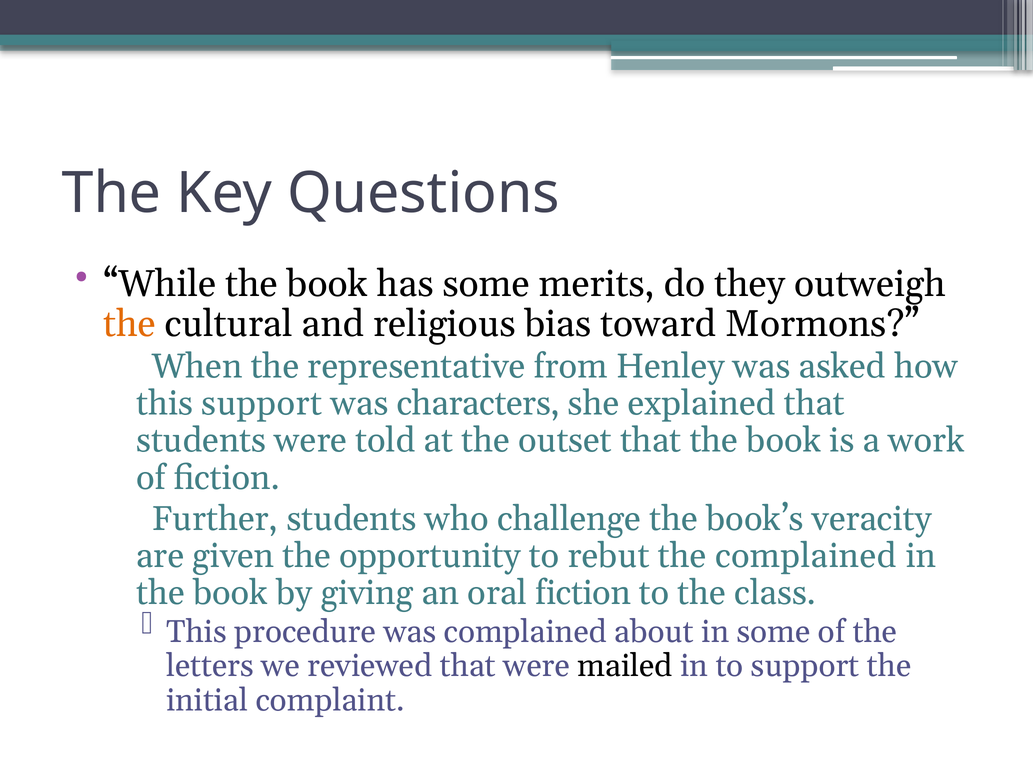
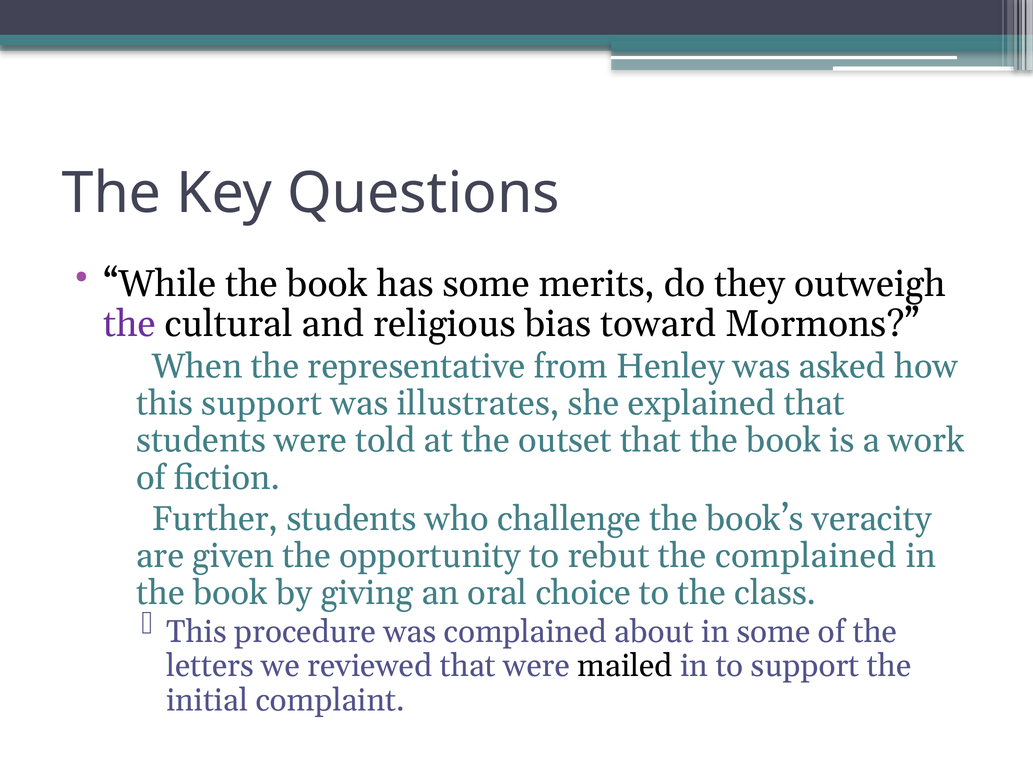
the at (129, 324) colour: orange -> purple
characters: characters -> illustrates
oral fiction: fiction -> choice
